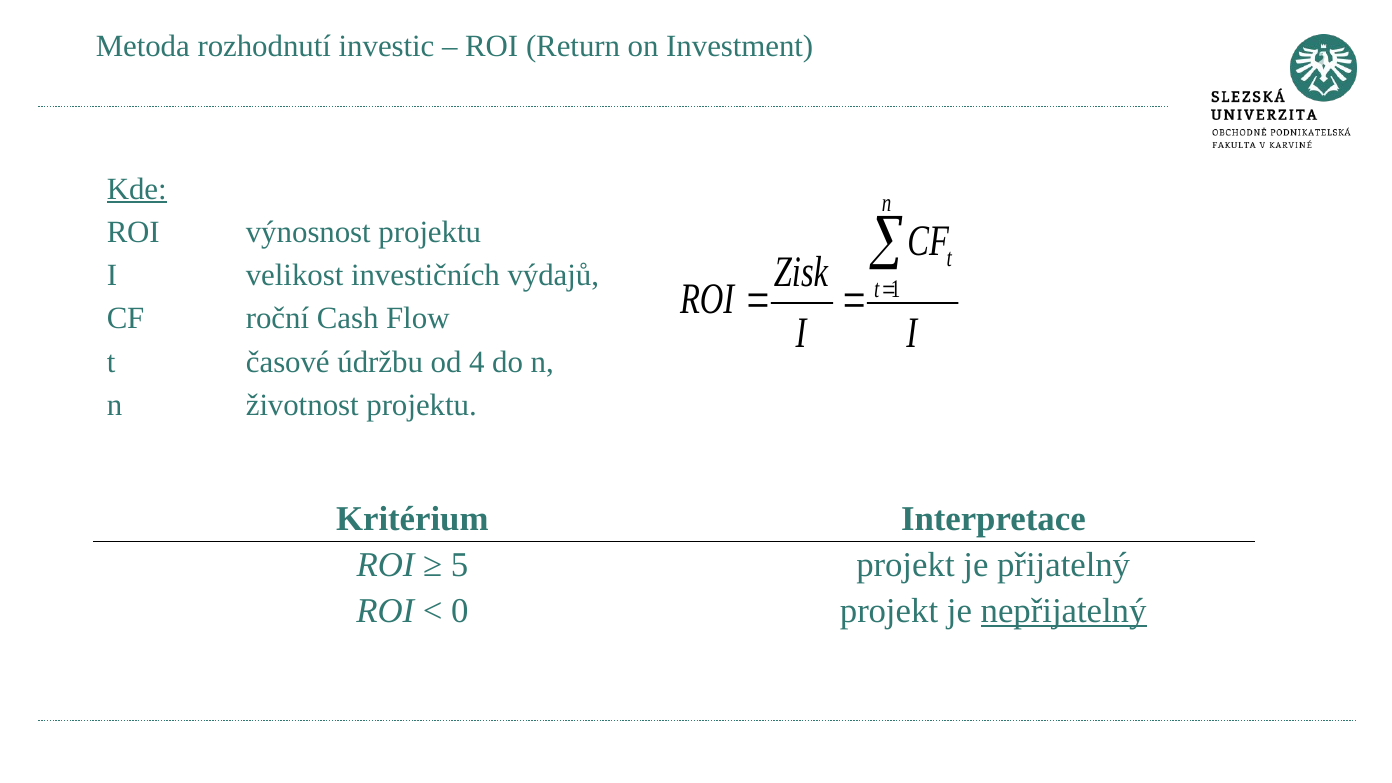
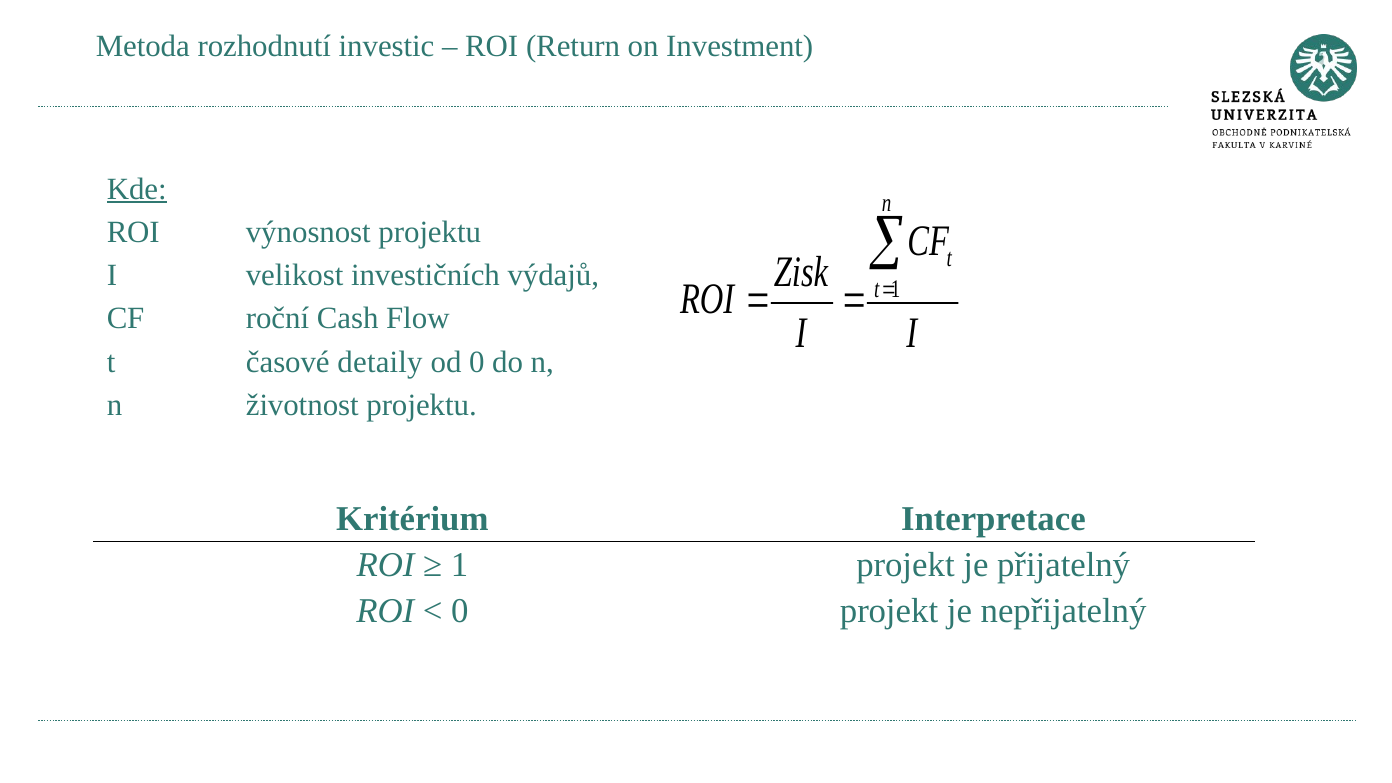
údržbu: údržbu -> detaily
od 4: 4 -> 0
5 at (460, 565): 5 -> 1
nepřijatelný underline: present -> none
